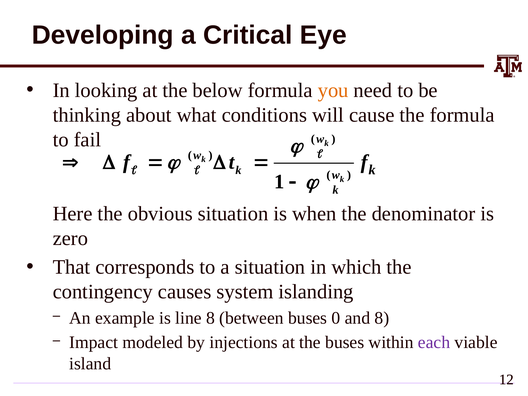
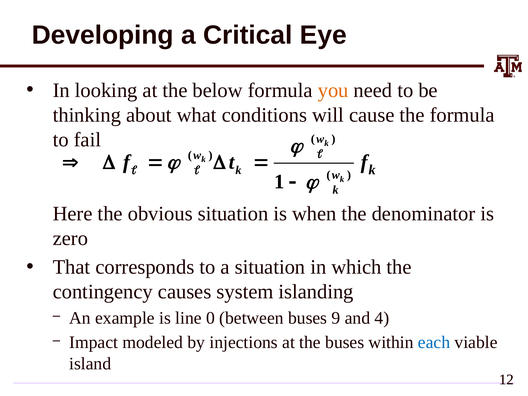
line 8: 8 -> 0
0: 0 -> 9
and 8: 8 -> 4
each colour: purple -> blue
